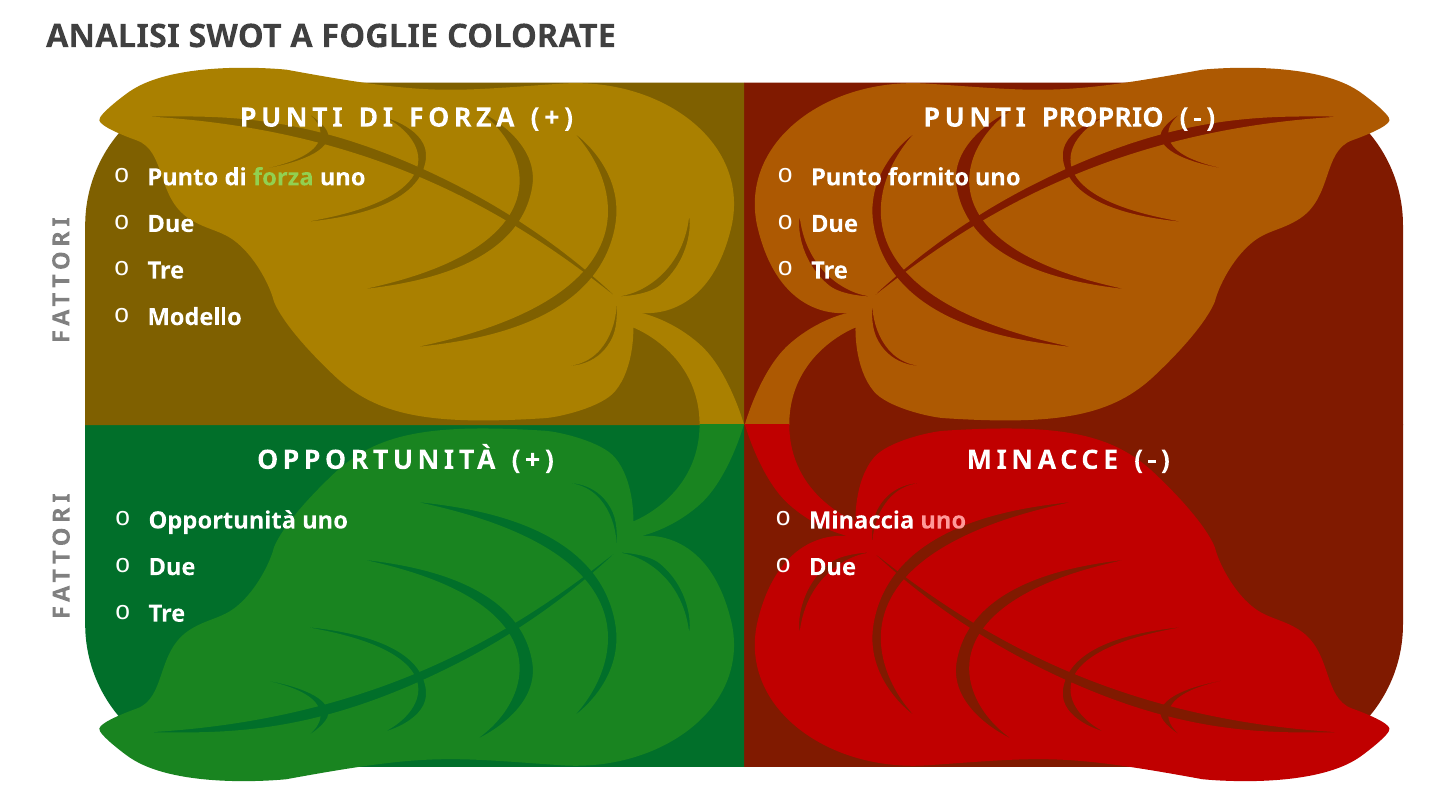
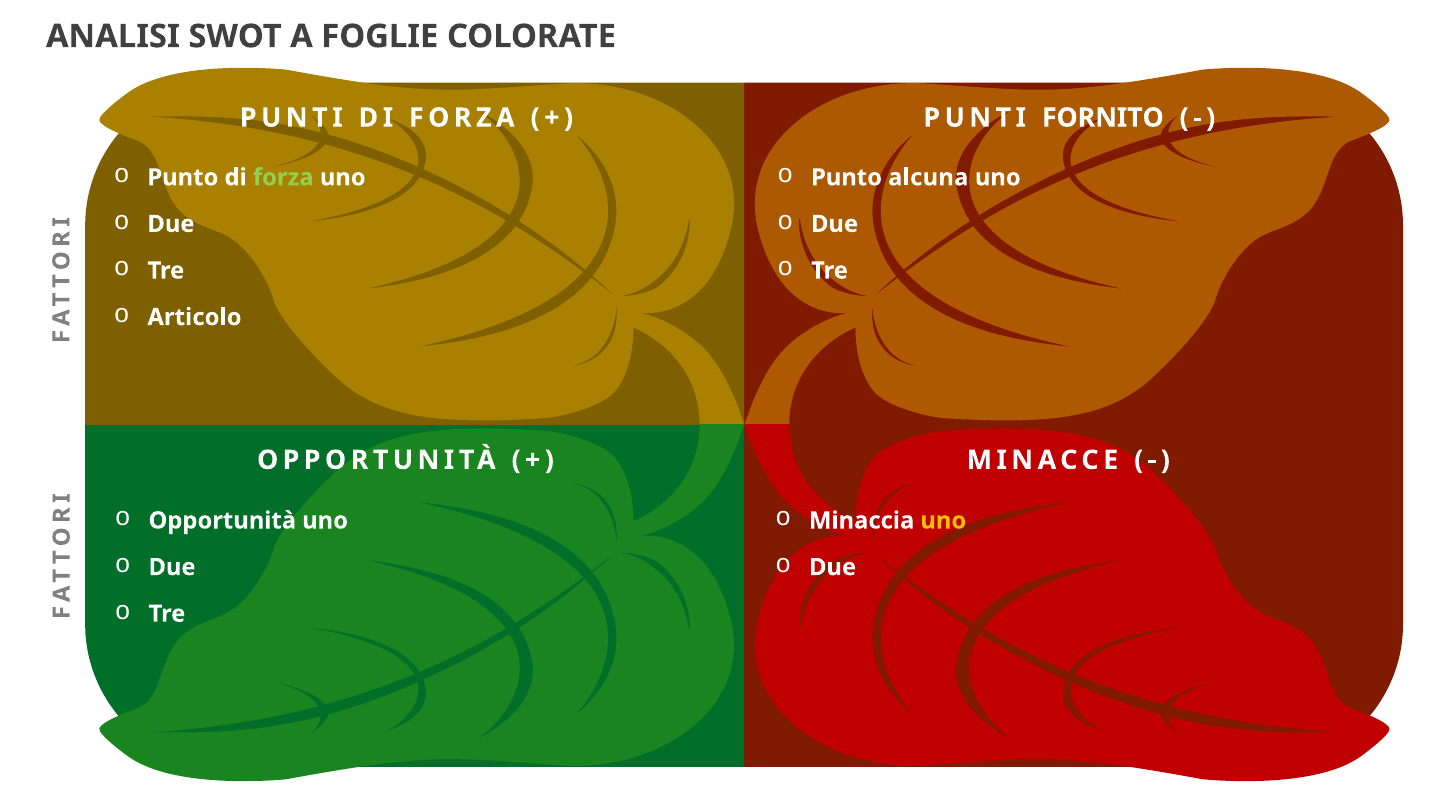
PROPRIO: PROPRIO -> FORNITO
fornito: fornito -> alcuna
Modello: Modello -> Articolo
uno at (943, 520) colour: pink -> yellow
